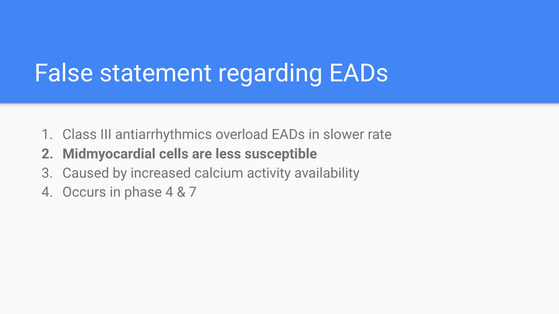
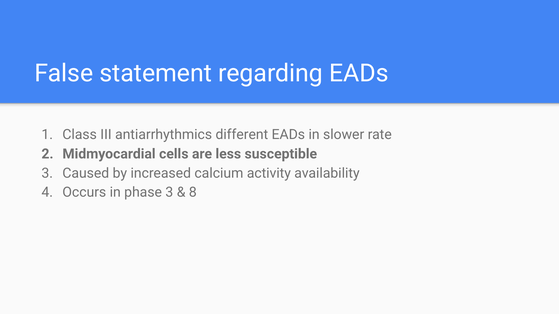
overload: overload -> different
phase 4: 4 -> 3
7: 7 -> 8
